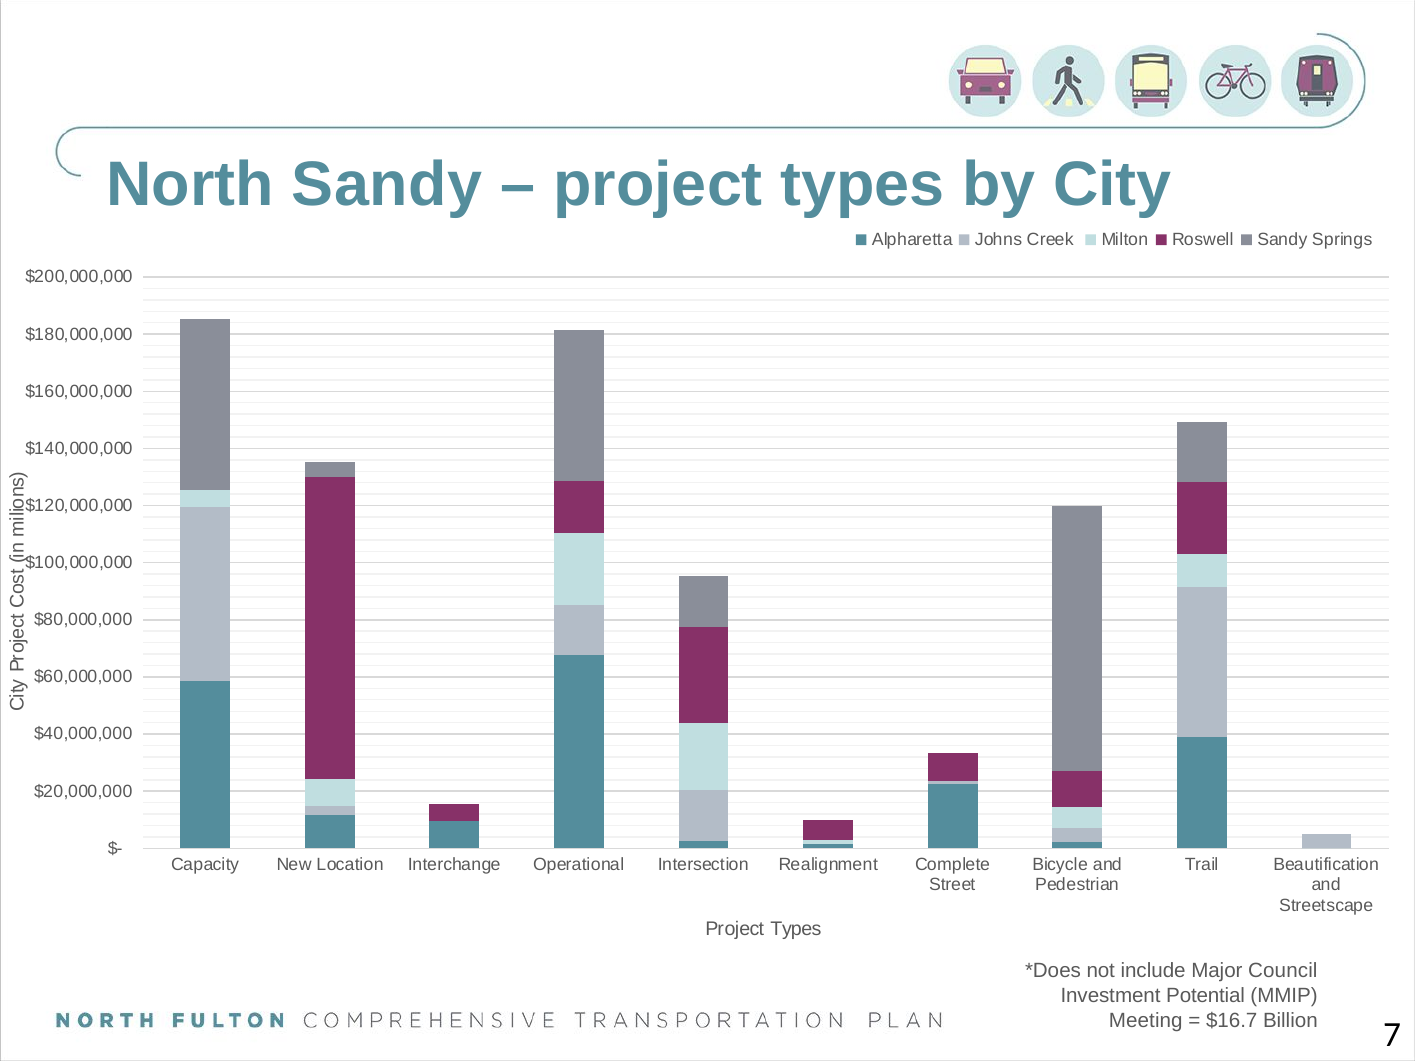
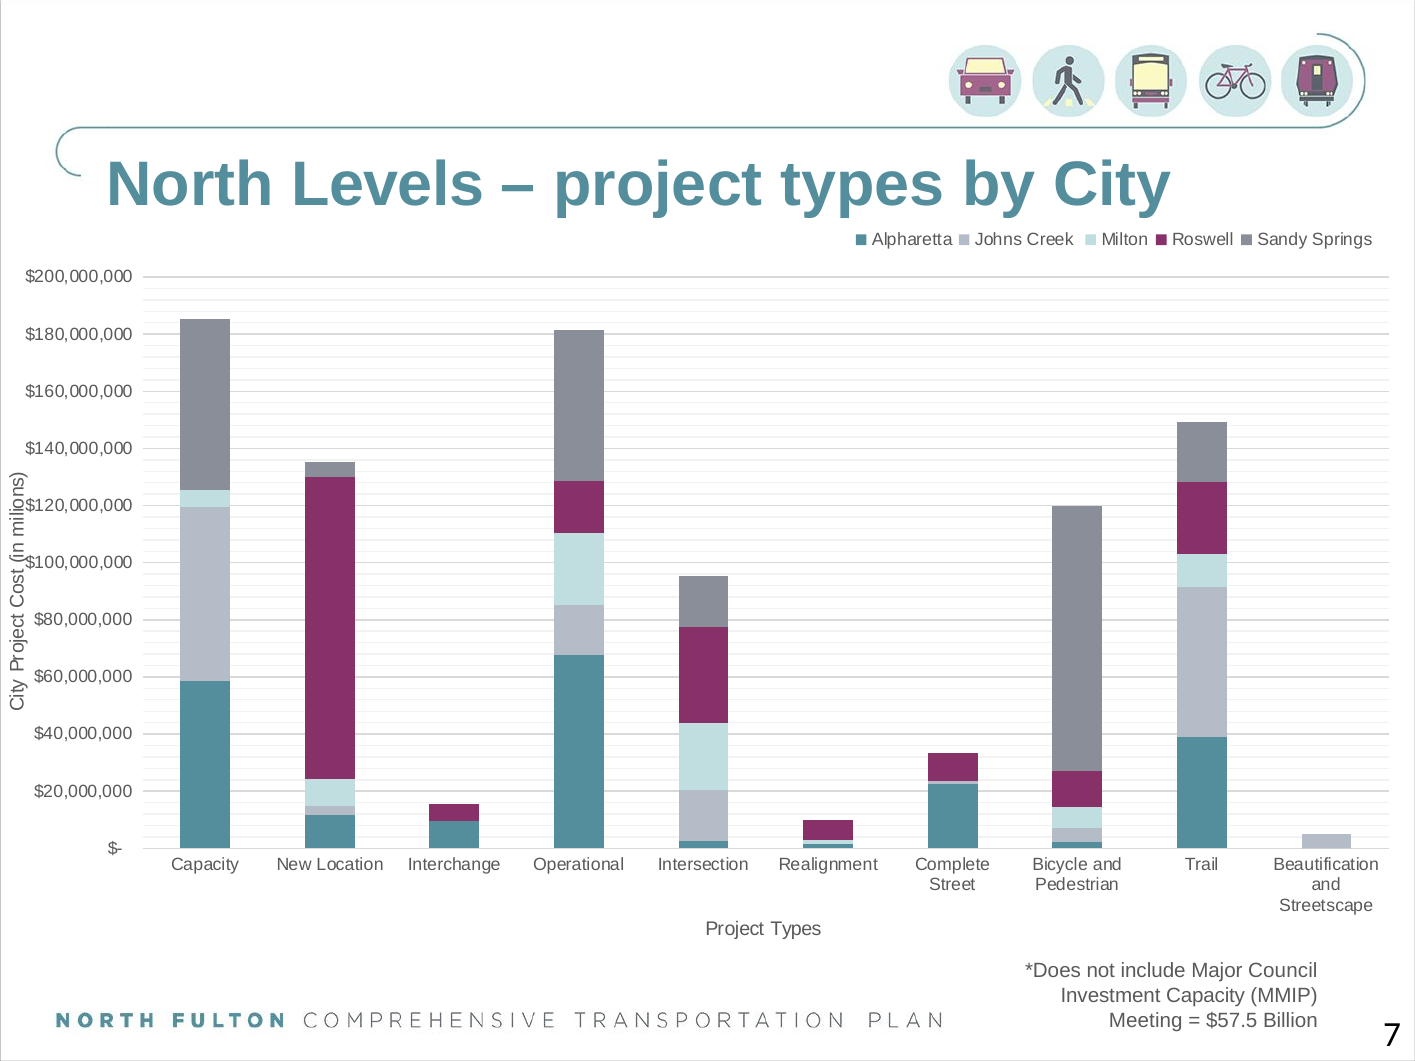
North Sandy: Sandy -> Levels
Investment Potential: Potential -> Capacity
$16.7: $16.7 -> $57.5
